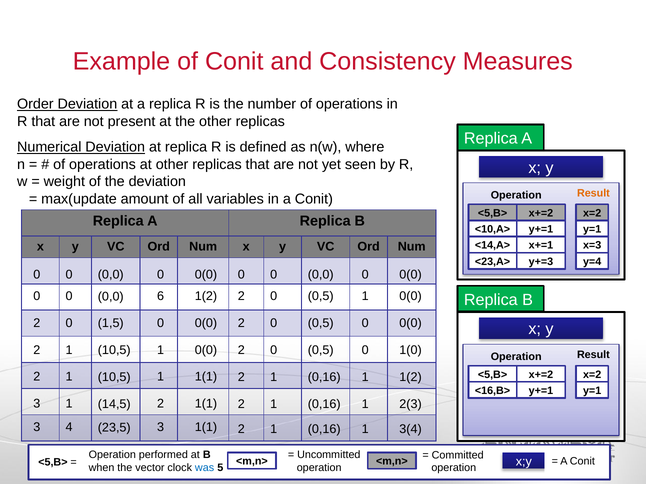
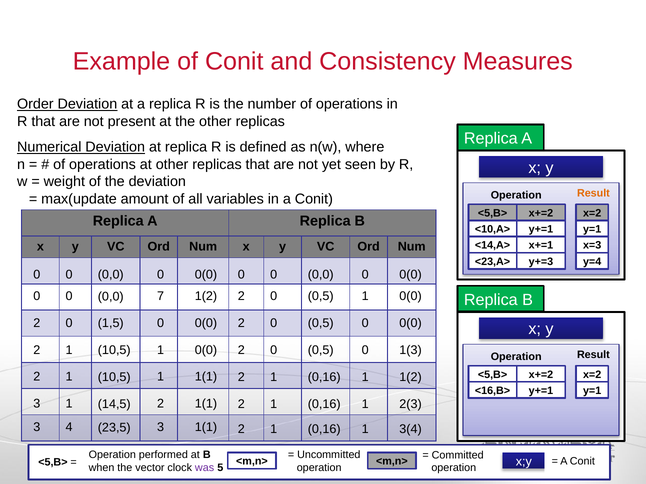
6: 6 -> 7
1(0: 1(0 -> 1(3
was colour: blue -> purple
